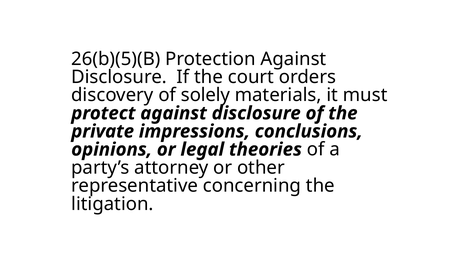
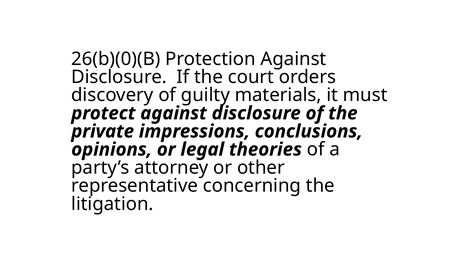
26(b)(5)(B: 26(b)(5)(B -> 26(b)(0)(B
solely: solely -> guilty
